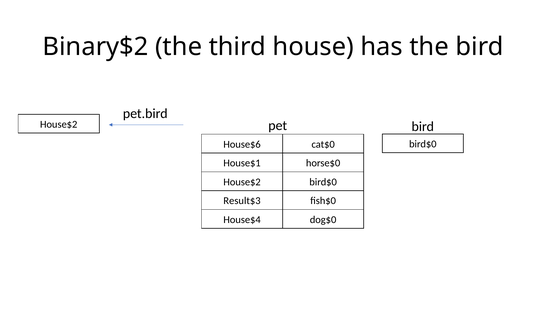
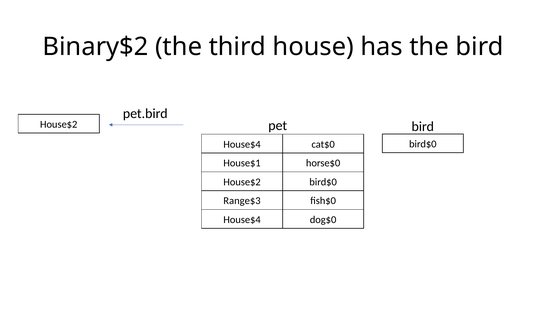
House$6 at (242, 144): House$6 -> House$4
Result$3: Result$3 -> Range$3
